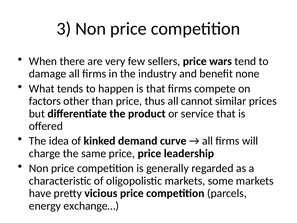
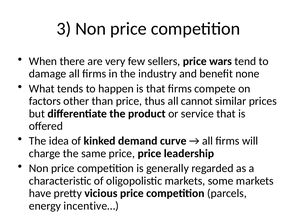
exchange…: exchange… -> incentive…
